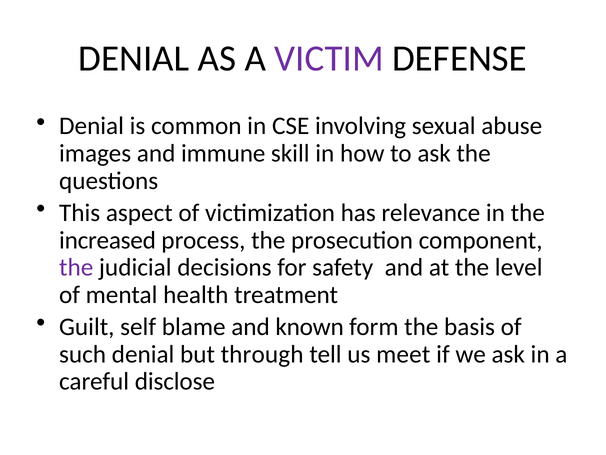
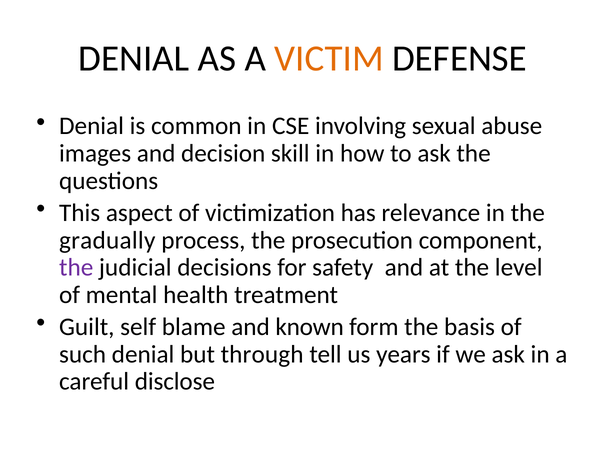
VICTIM colour: purple -> orange
immune: immune -> decision
increased: increased -> gradually
meet: meet -> years
